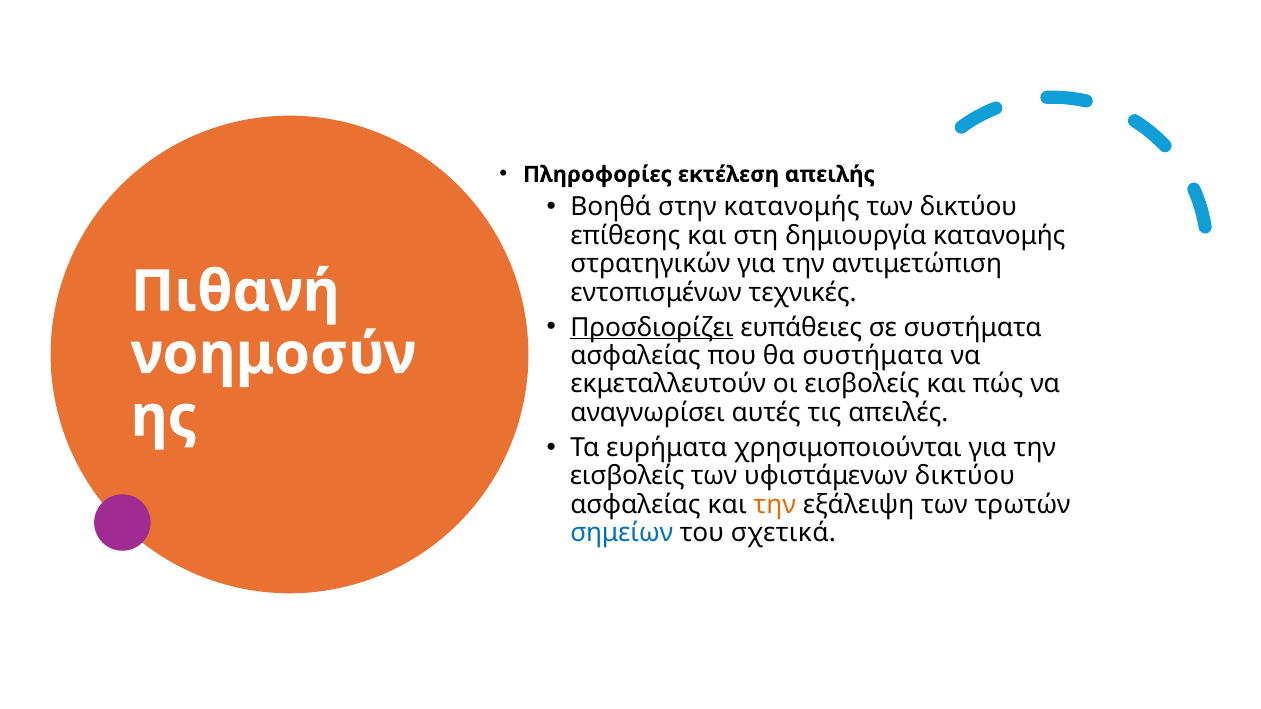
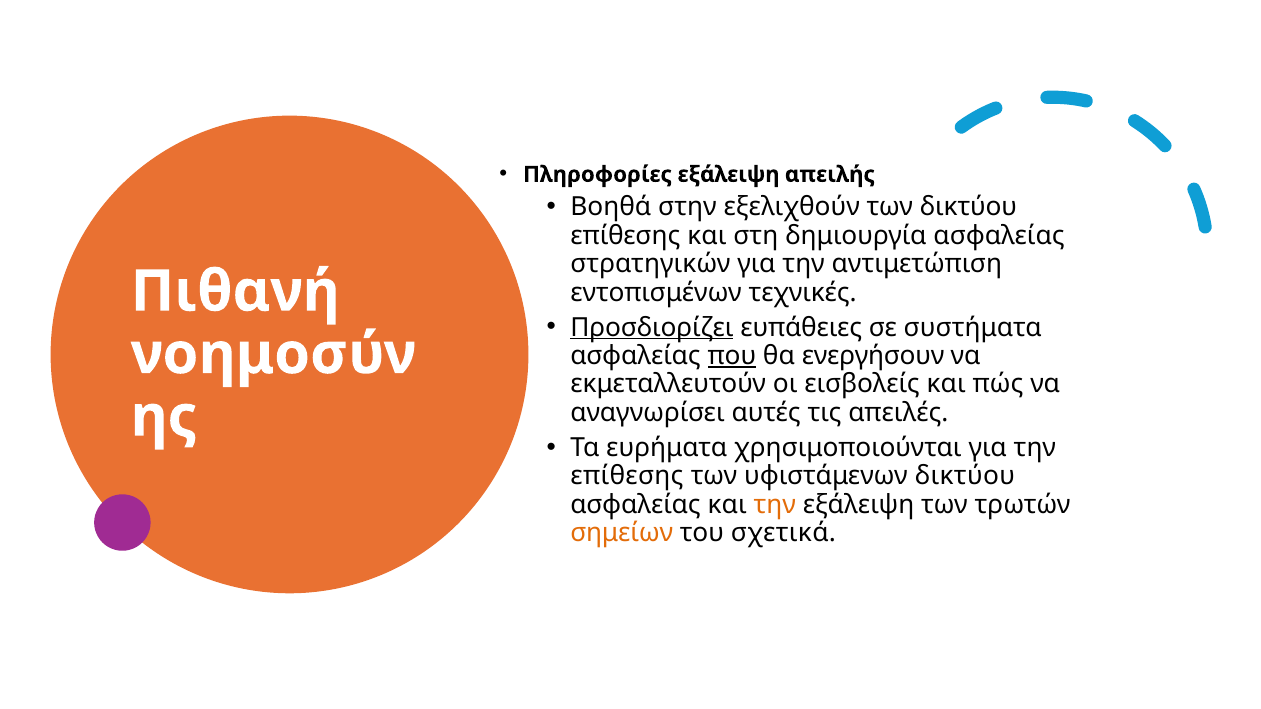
Πληροφορίες εκτέλεση: εκτέλεση -> εξάλειψη
στην κατανομής: κατανομής -> εξελιχθούν
δημιουργία κατανομής: κατανομής -> ασφαλείας
που underline: none -> present
θα συστήματα: συστήματα -> ενεργήσουν
εισβολείς at (627, 476): εισβολείς -> επίθεσης
σημείων colour: blue -> orange
